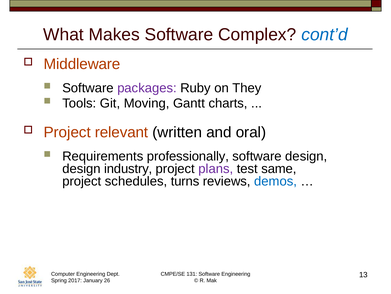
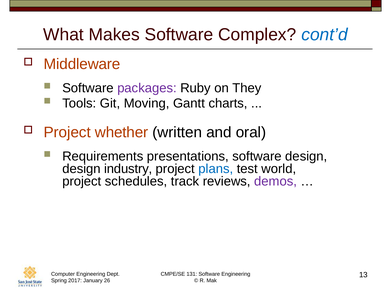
relevant: relevant -> whether
professionally: professionally -> presentations
plans colour: purple -> blue
same: same -> world
turns: turns -> track
demos colour: blue -> purple
